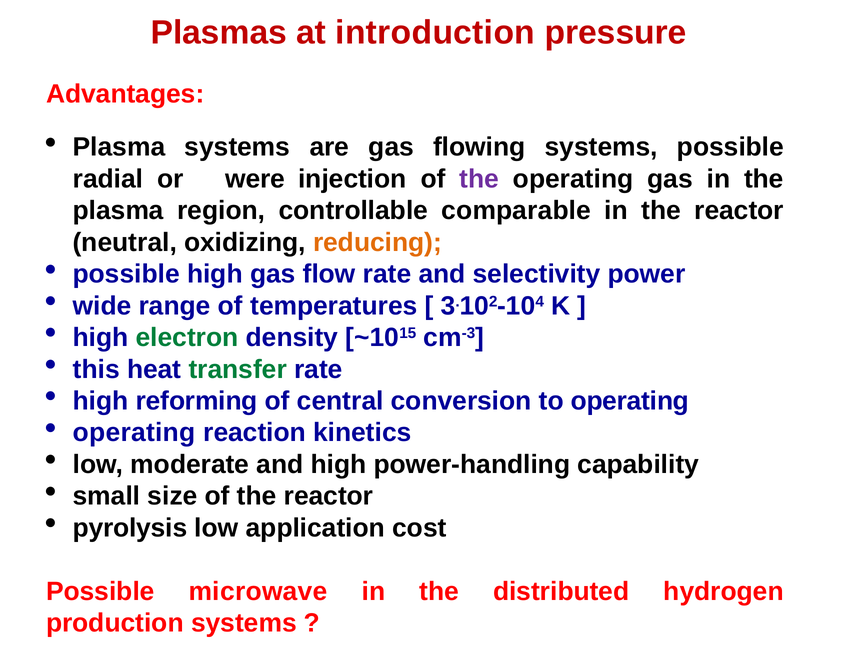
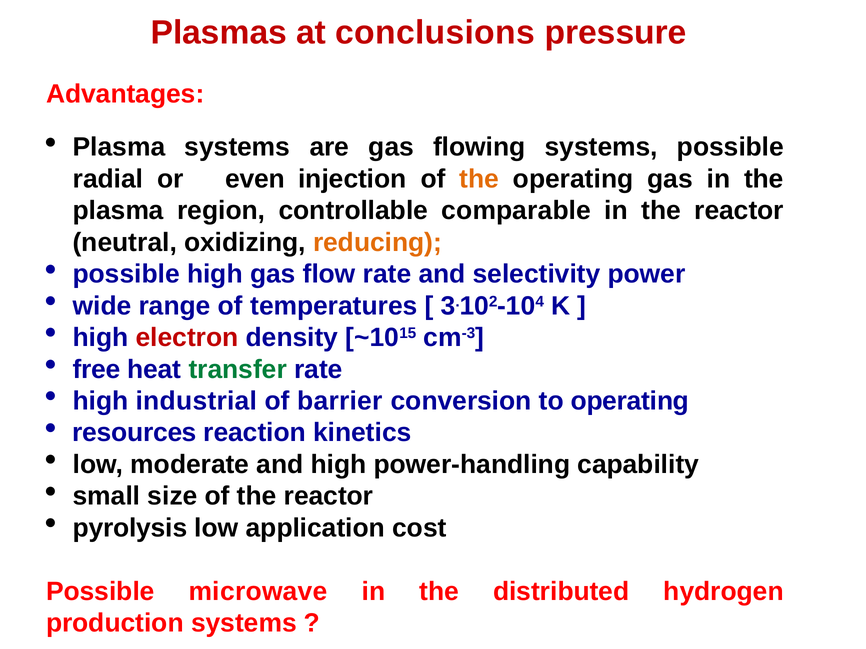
introduction: introduction -> conclusions
were: were -> even
the at (479, 179) colour: purple -> orange
electron colour: green -> red
this: this -> free
reforming: reforming -> industrial
central: central -> barrier
operating at (134, 433): operating -> resources
